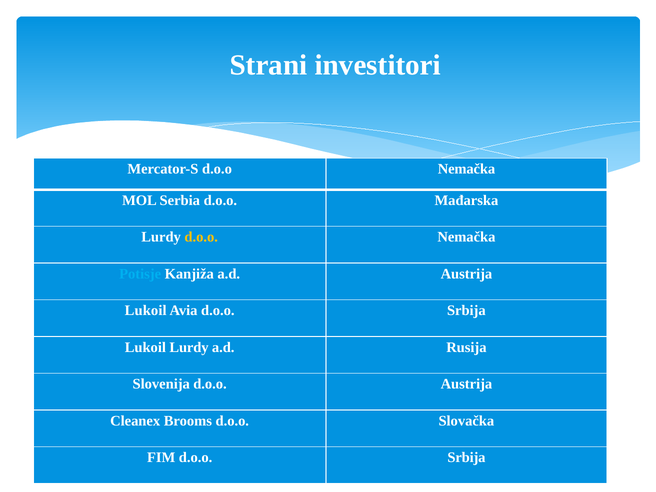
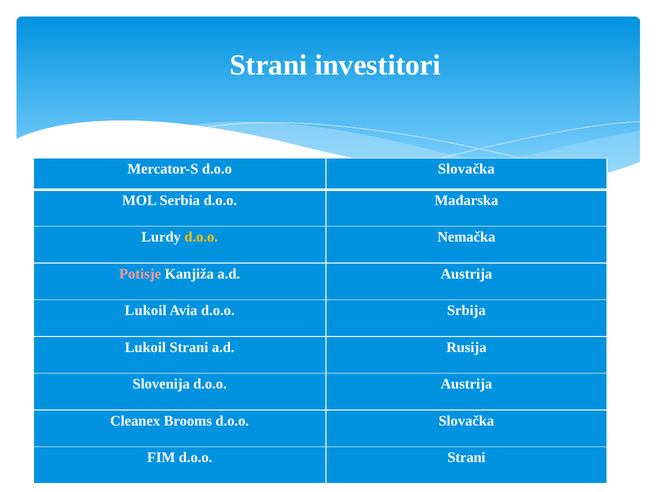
Mercator-S d.o.o Nemačka: Nemačka -> Slovačka
Potisje colour: light blue -> pink
Lukoil Lurdy: Lurdy -> Strani
FIM d.o.o Srbija: Srbija -> Strani
